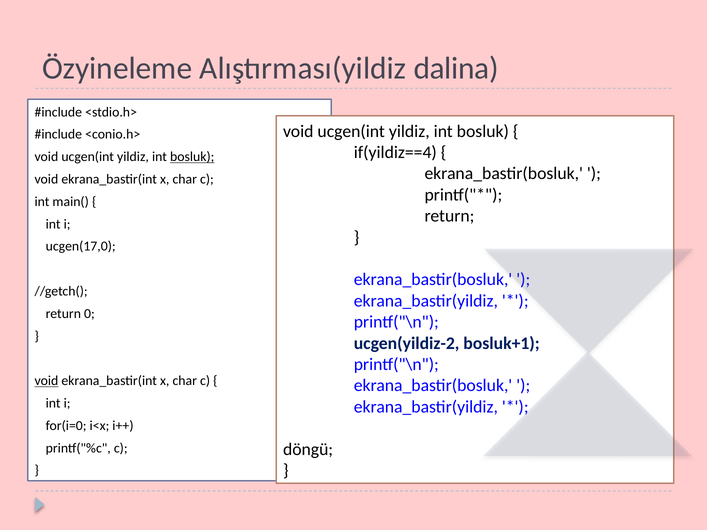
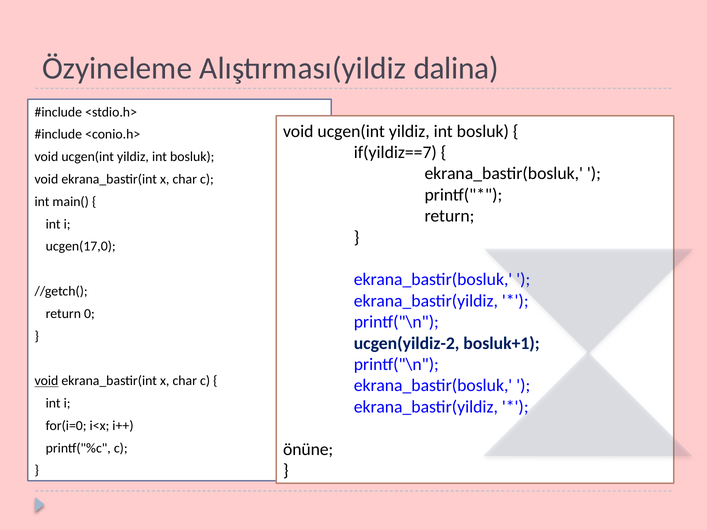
if(yildiz==4: if(yildiz==4 -> if(yildiz==7
bosluk at (192, 157) underline: present -> none
döngü: döngü -> önüne
